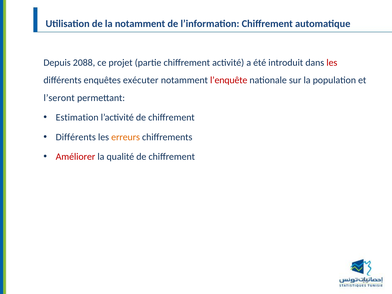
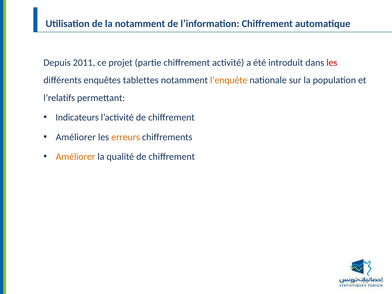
2088: 2088 -> 2011
exécuter: exécuter -> tablettes
l’enquête colour: red -> orange
l’seront: l’seront -> l’relatifs
Estimation: Estimation -> Indicateurs
Différents at (76, 137): Différents -> Améliorer
Améliorer at (75, 157) colour: red -> orange
